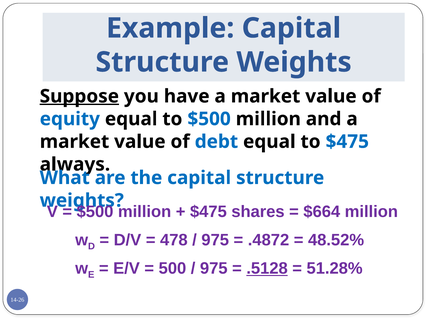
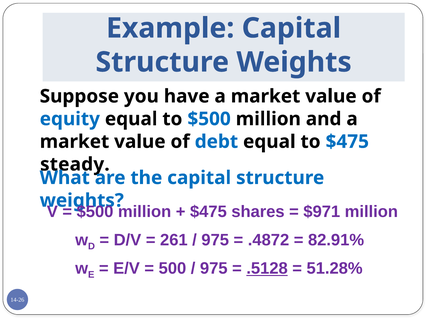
Suppose underline: present -> none
always: always -> steady
$664: $664 -> $971
478: 478 -> 261
48.52%: 48.52% -> 82.91%
